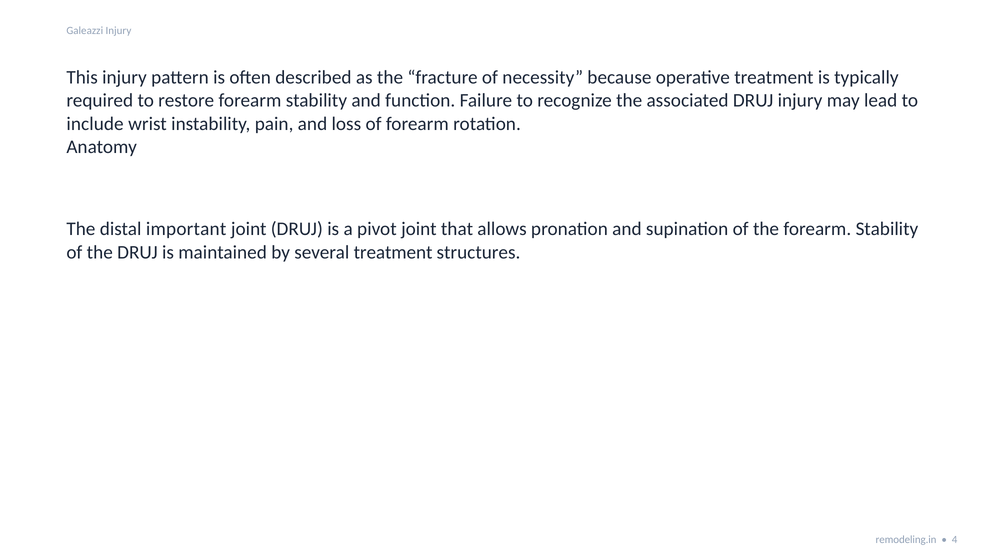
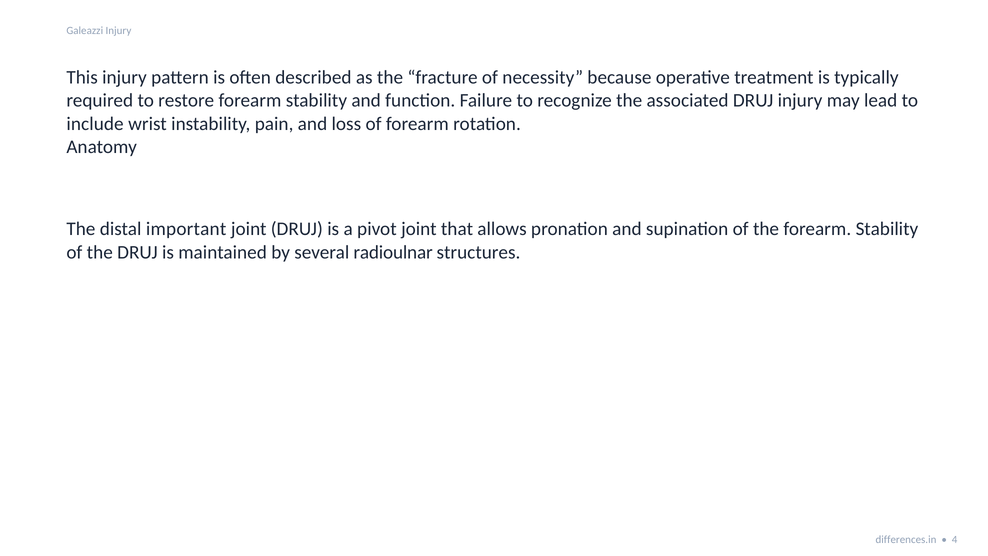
several treatment: treatment -> radioulnar
remodeling.in: remodeling.in -> differences.in
